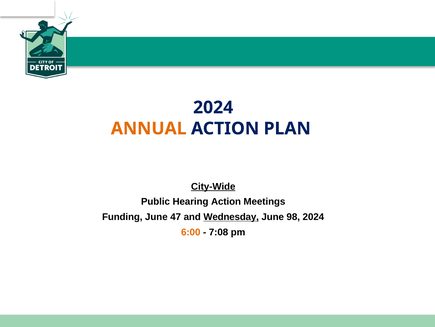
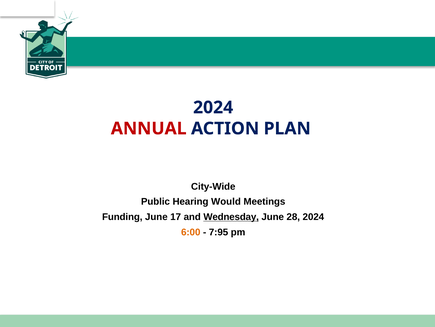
ANNUAL colour: orange -> red
City-Wide underline: present -> none
Hearing Action: Action -> Would
47: 47 -> 17
98: 98 -> 28
7:08: 7:08 -> 7:95
